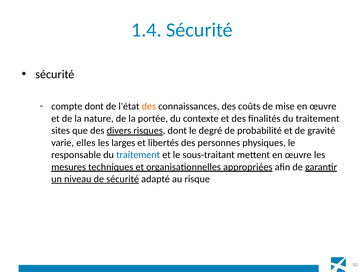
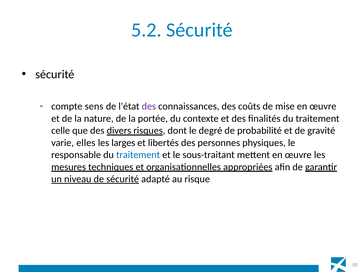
1.4: 1.4 -> 5.2
compte dont: dont -> sens
des at (149, 106) colour: orange -> purple
sites: sites -> celle
